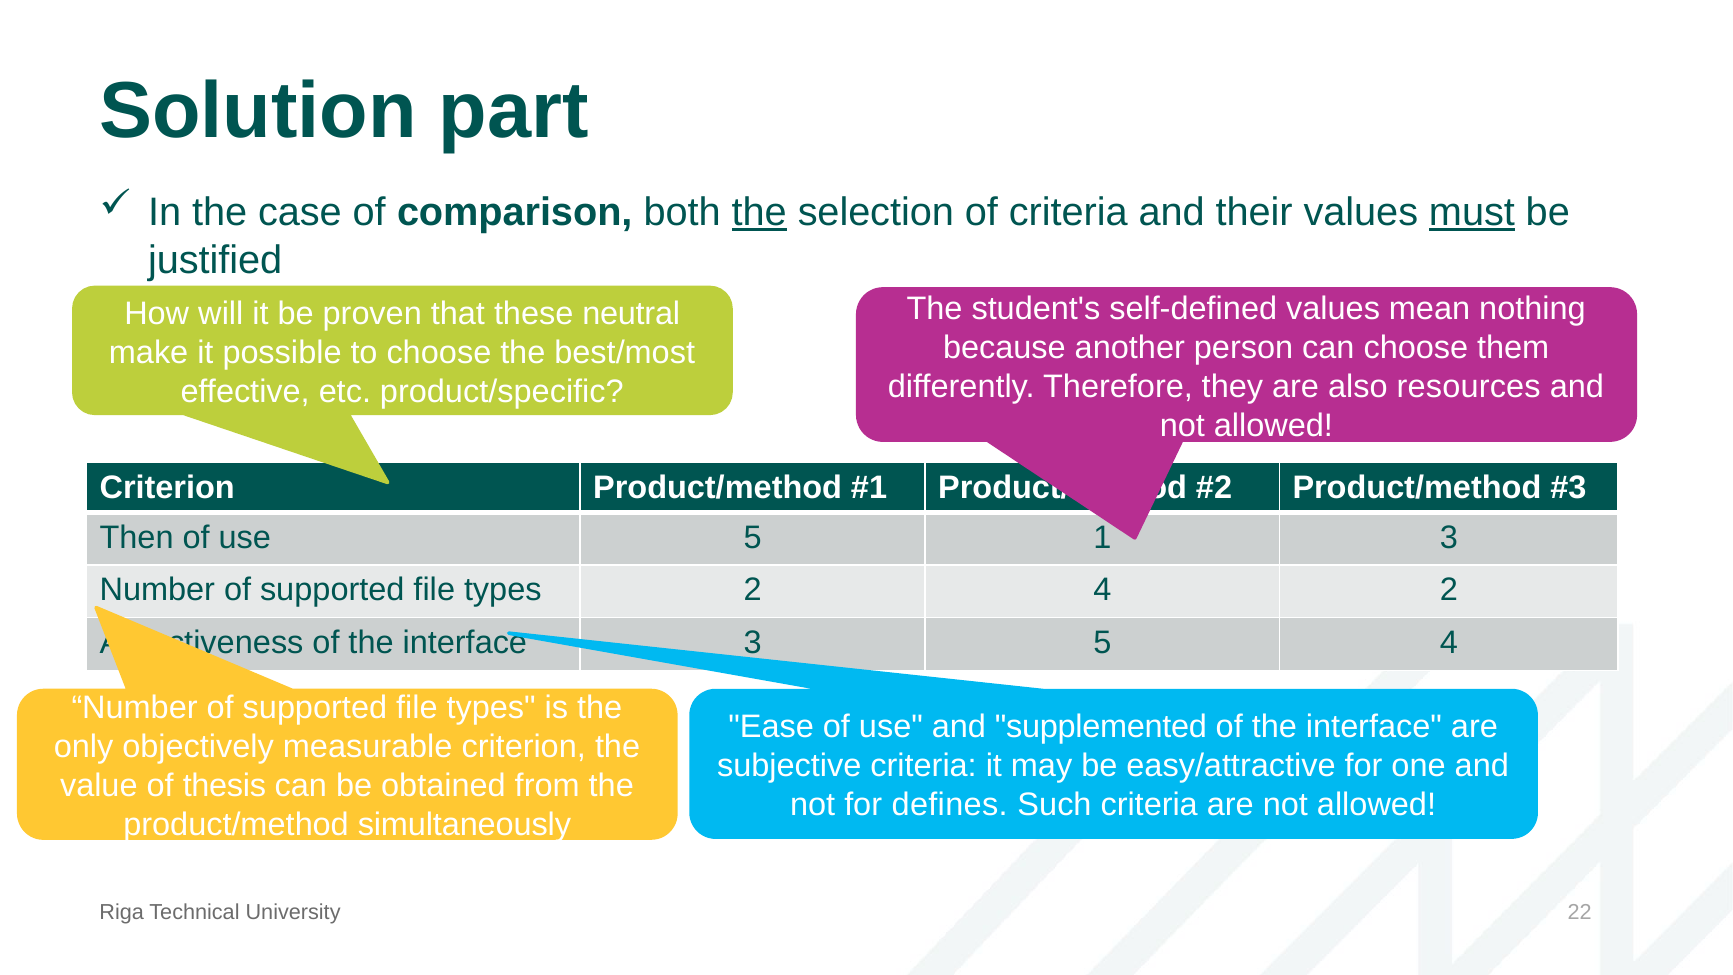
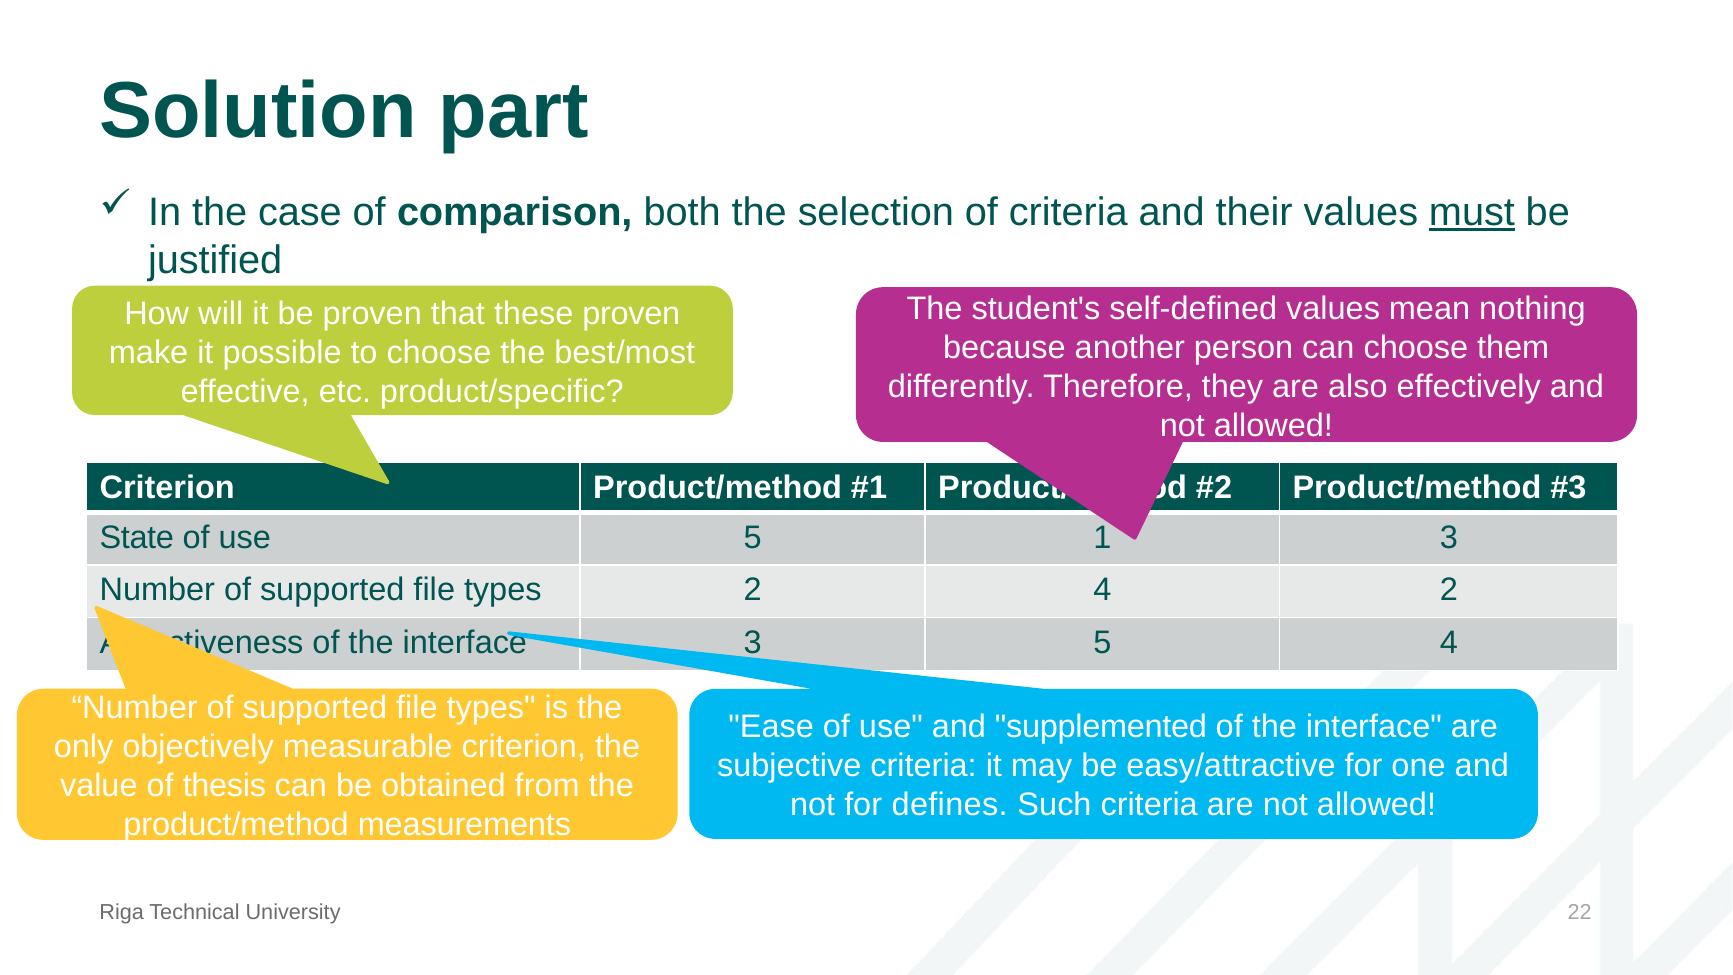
the at (759, 212) underline: present -> none
these neutral: neutral -> proven
resources: resources -> effectively
Then: Then -> State
simultaneously: simultaneously -> measurements
